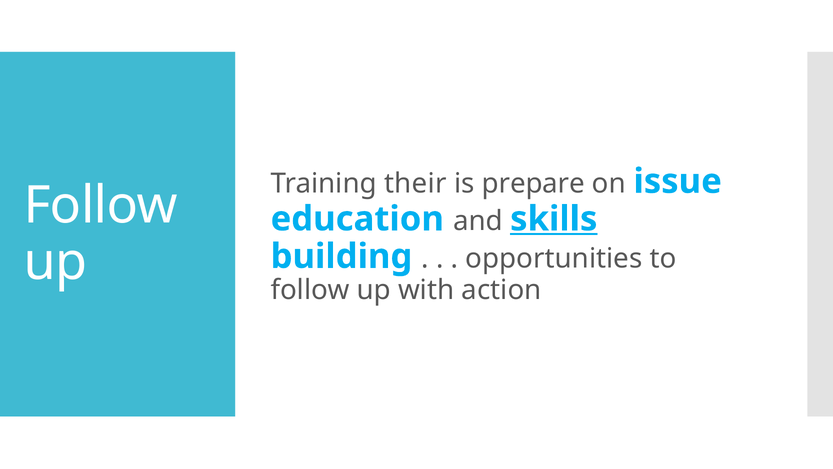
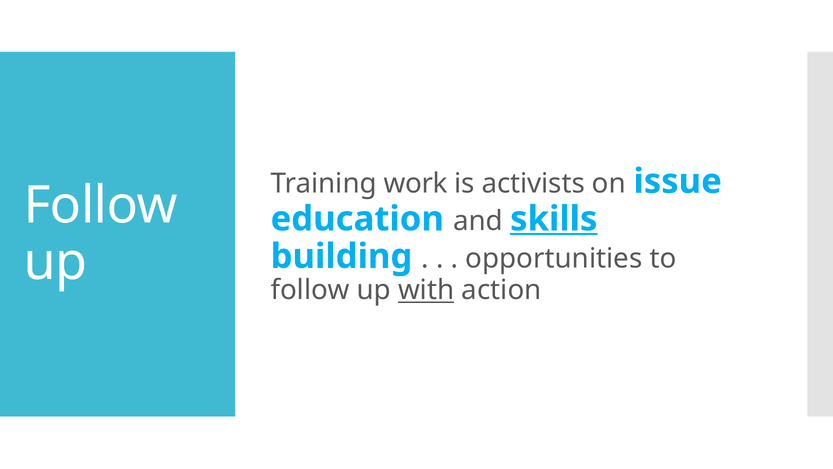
their: their -> work
prepare: prepare -> activists
with underline: none -> present
